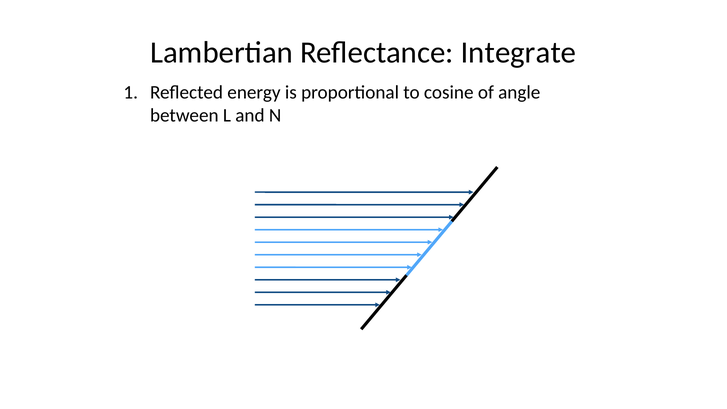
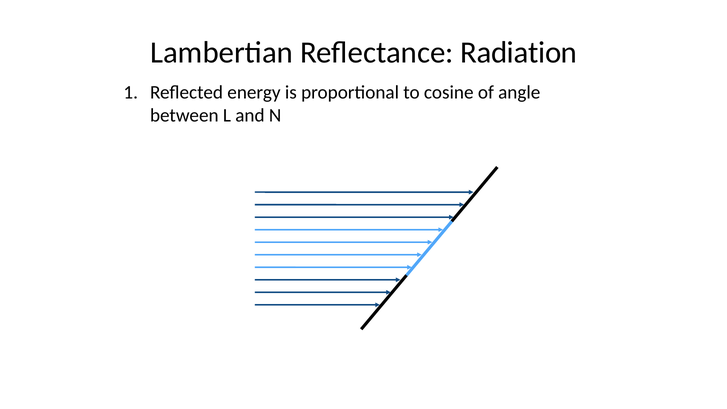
Integrate: Integrate -> Radiation
